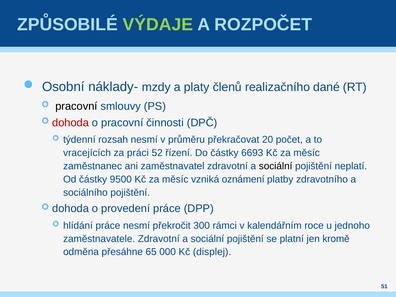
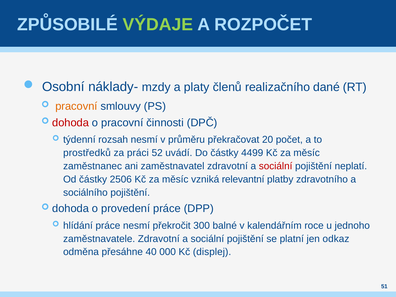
pracovní at (76, 106) colour: black -> orange
vracejících: vracejících -> prostředků
řízení: řízení -> uvádí
6693: 6693 -> 4499
sociální at (276, 166) colour: black -> red
9500: 9500 -> 2506
oznámení: oznámení -> relevantní
rámci: rámci -> balné
kromě: kromě -> odkaz
65: 65 -> 40
